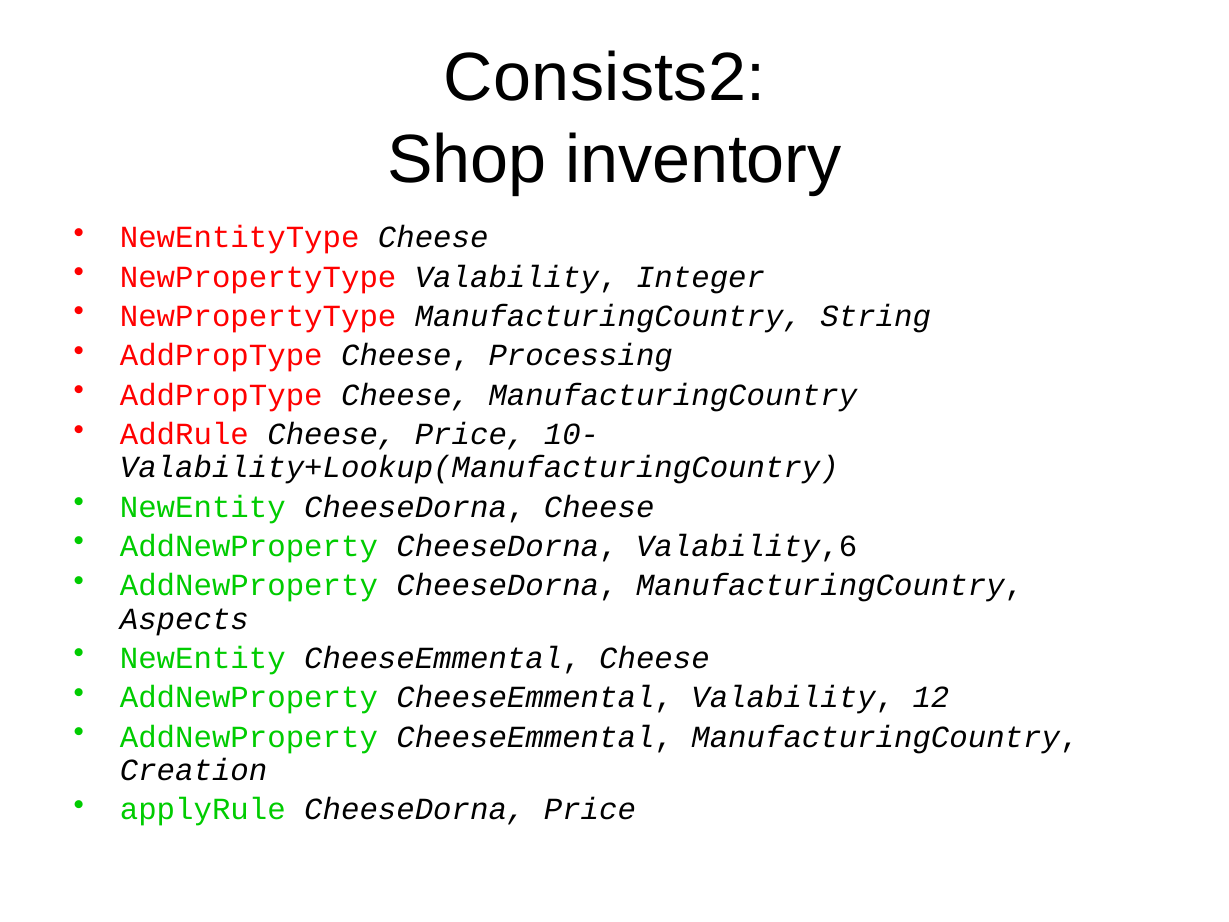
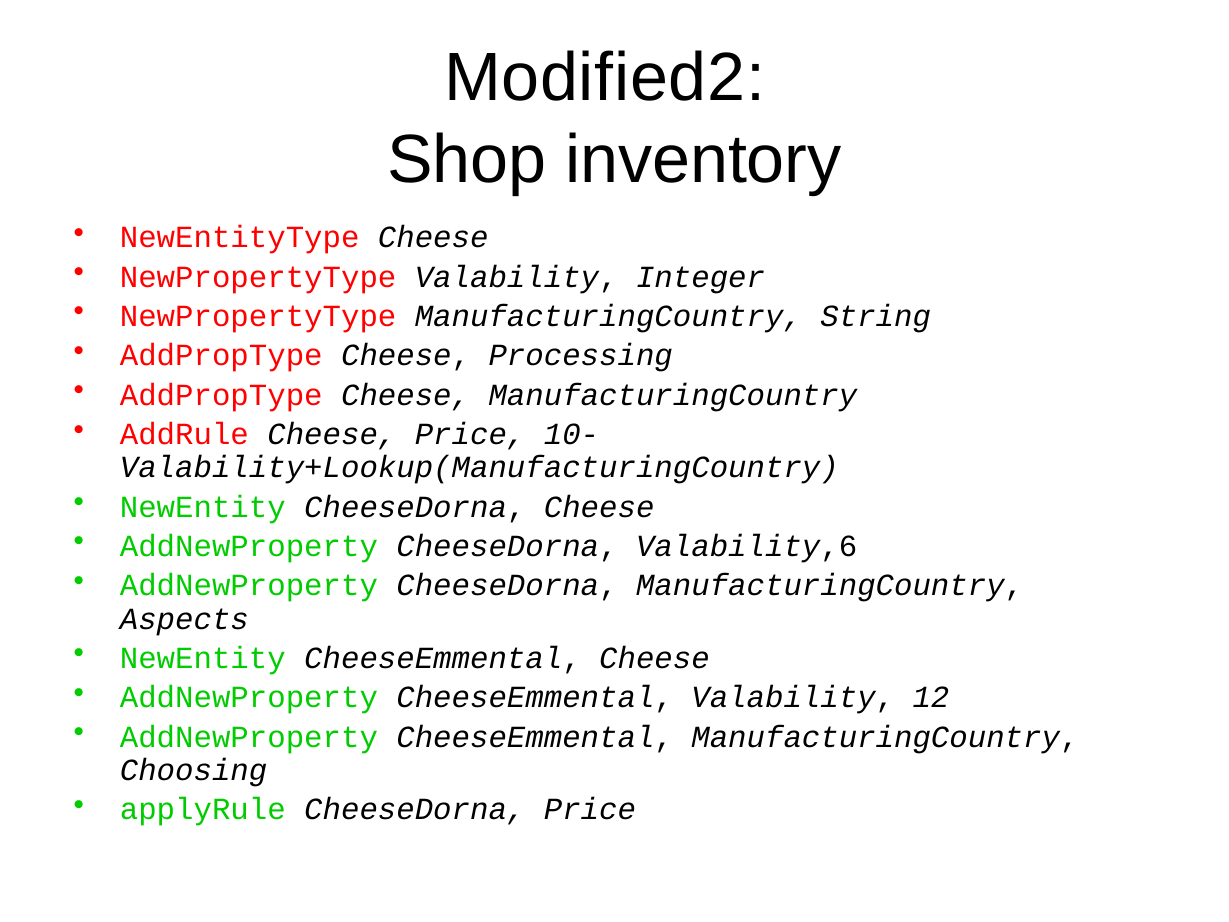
Consists2: Consists2 -> Modified2
Creation: Creation -> Choosing
